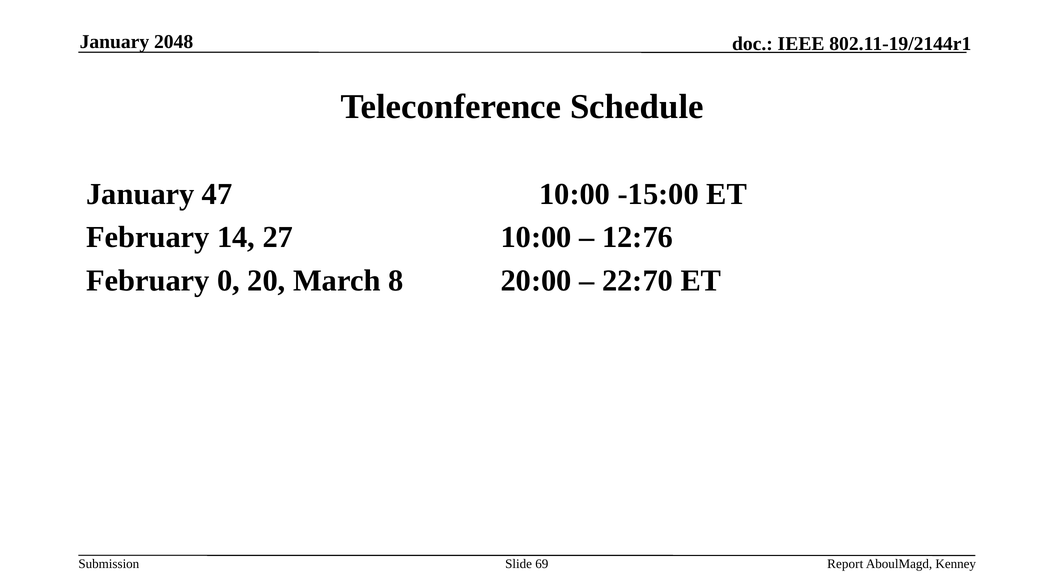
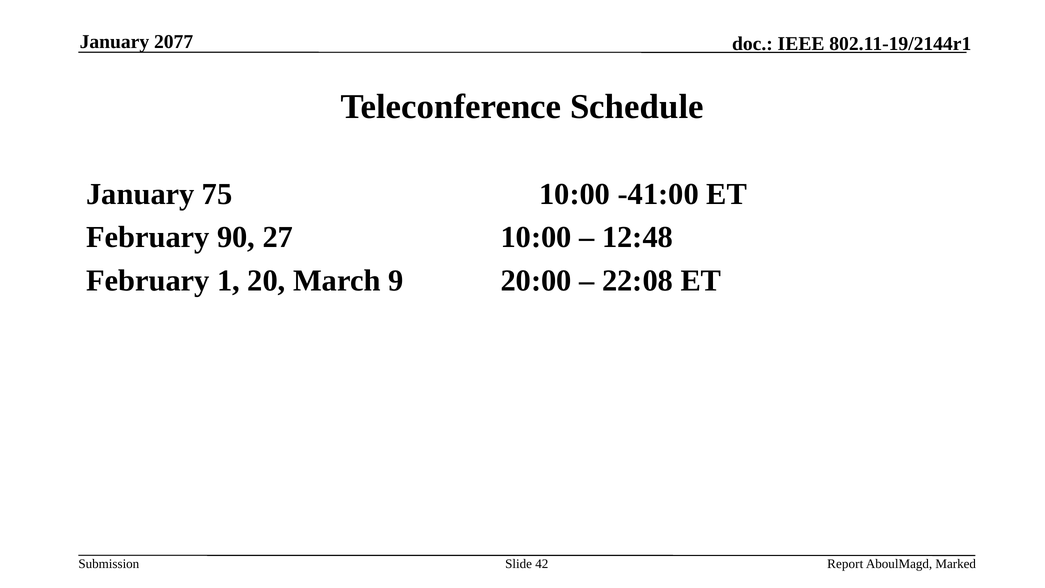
2048: 2048 -> 2077
47: 47 -> 75
-15:00: -15:00 -> -41:00
14: 14 -> 90
12:76: 12:76 -> 12:48
0: 0 -> 1
8: 8 -> 9
22:70: 22:70 -> 22:08
69: 69 -> 42
Kenney: Kenney -> Marked
